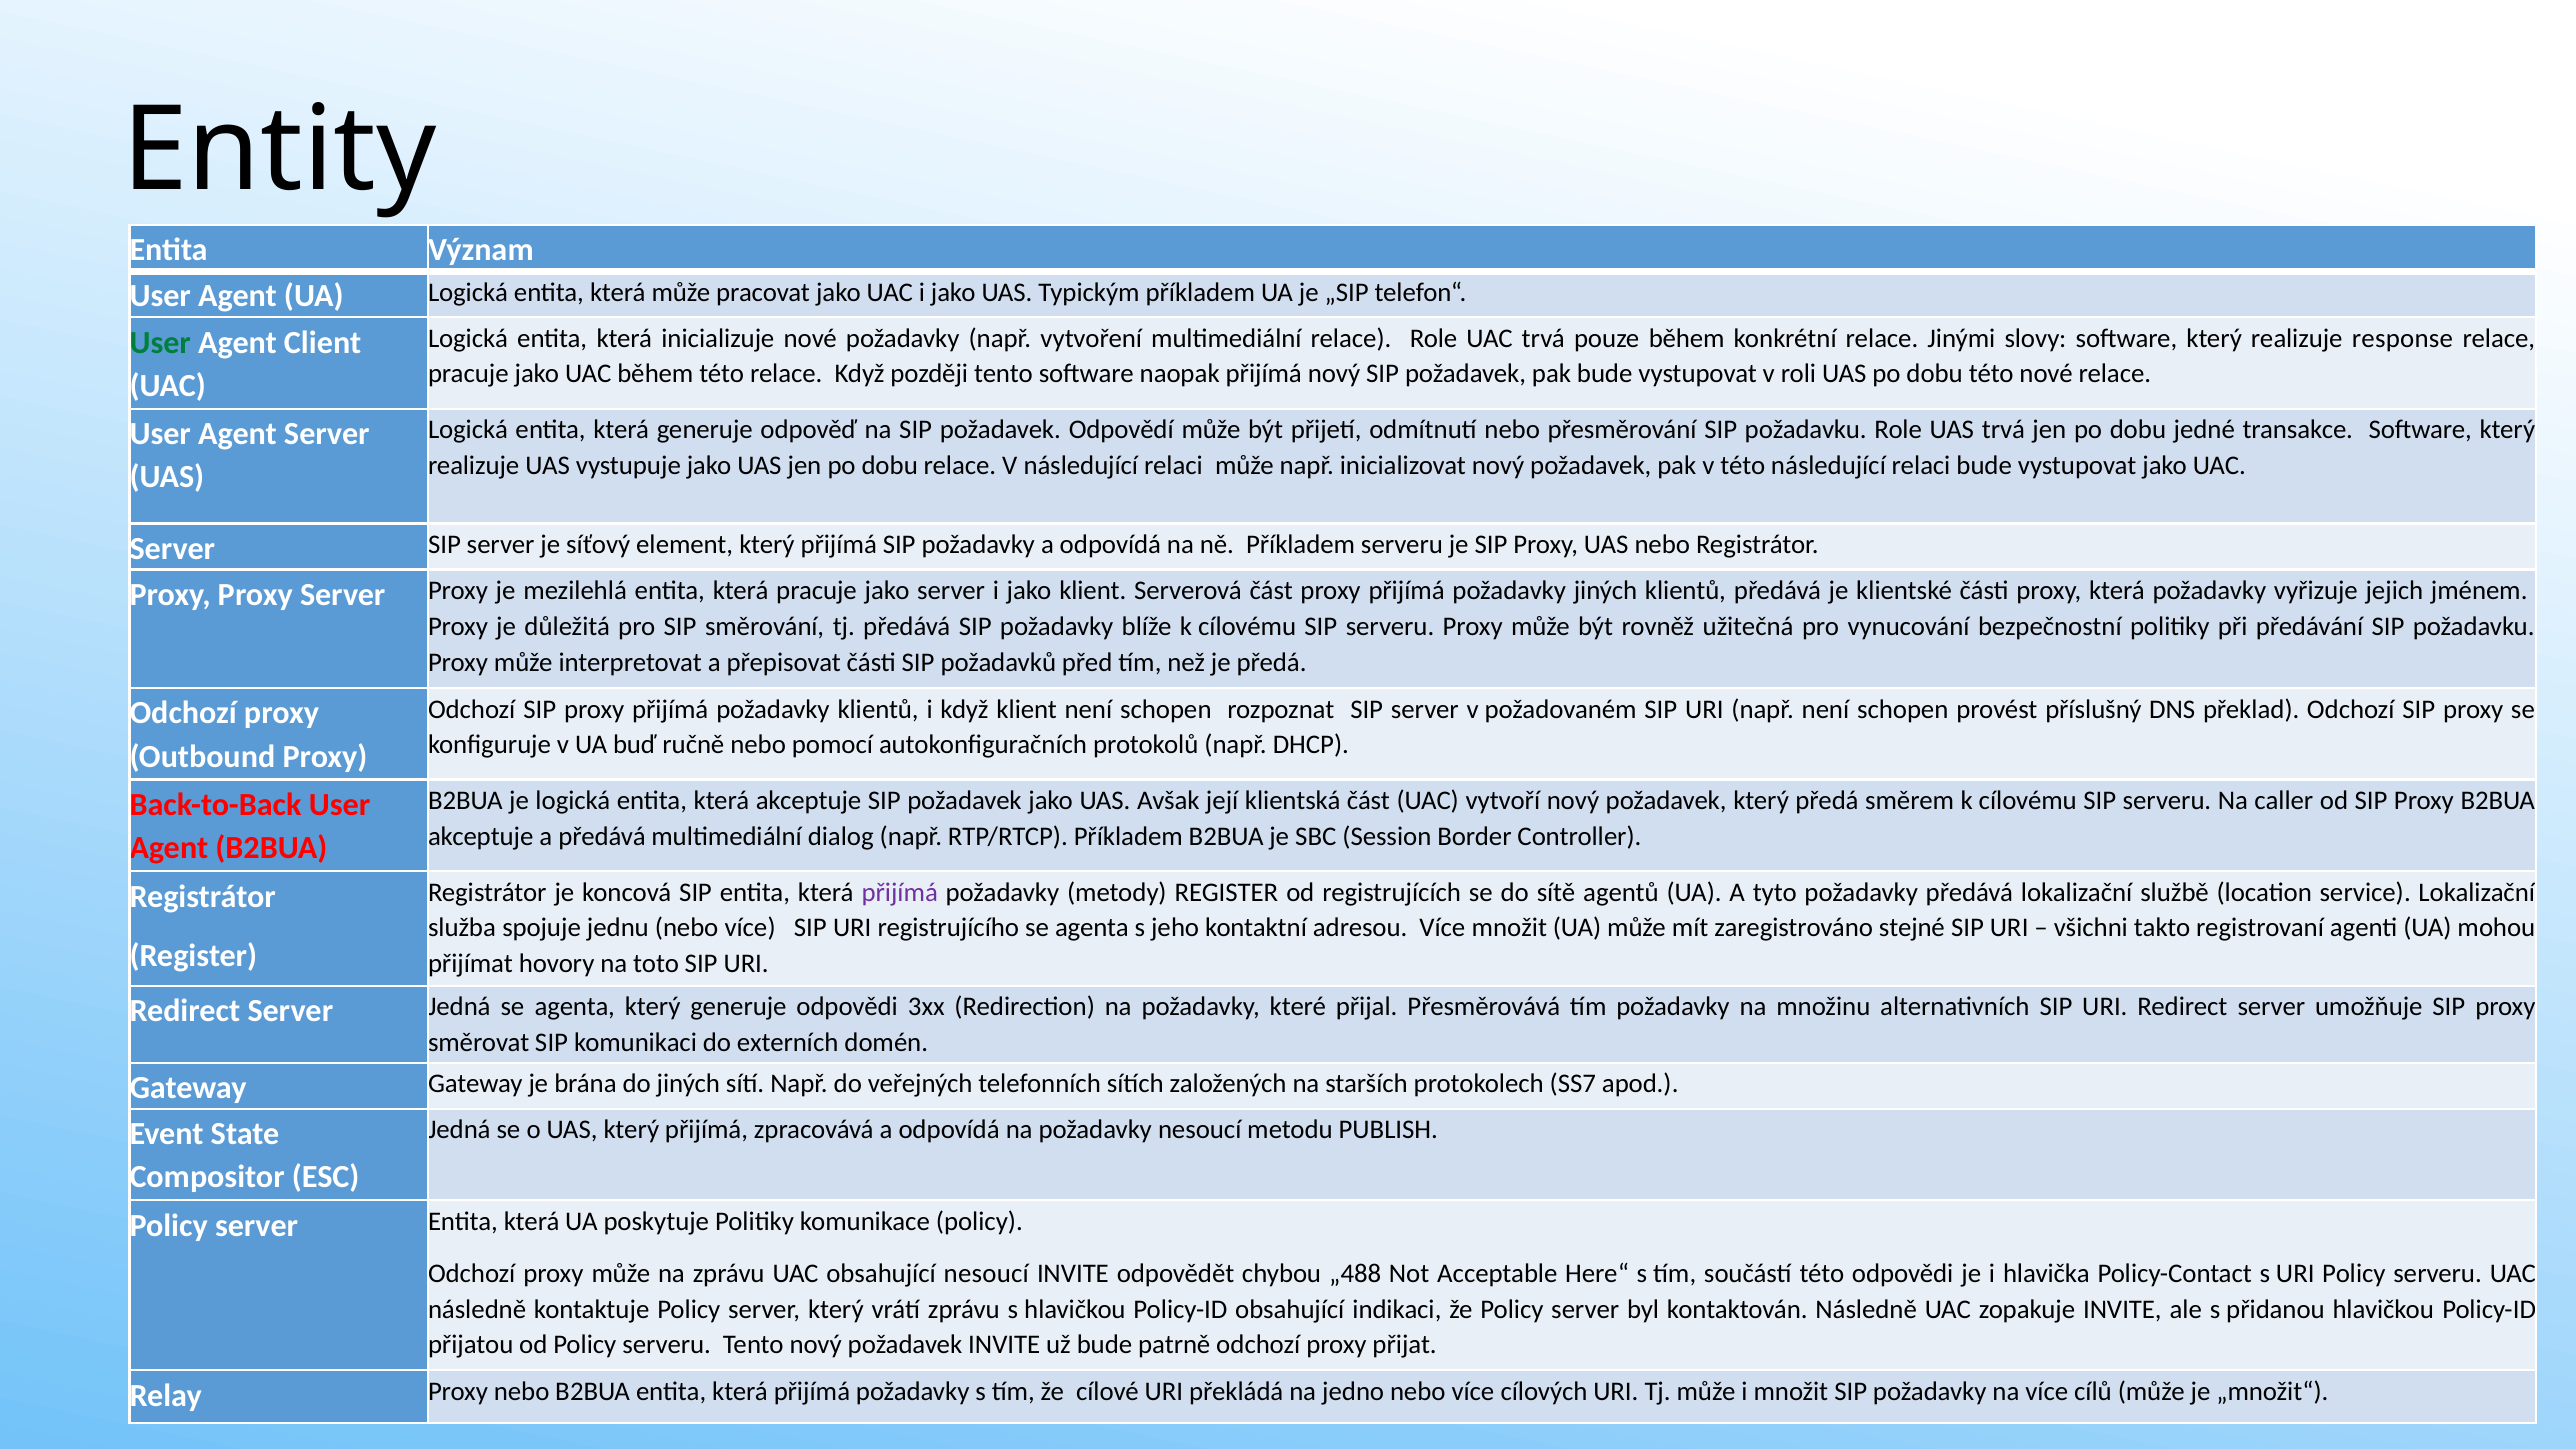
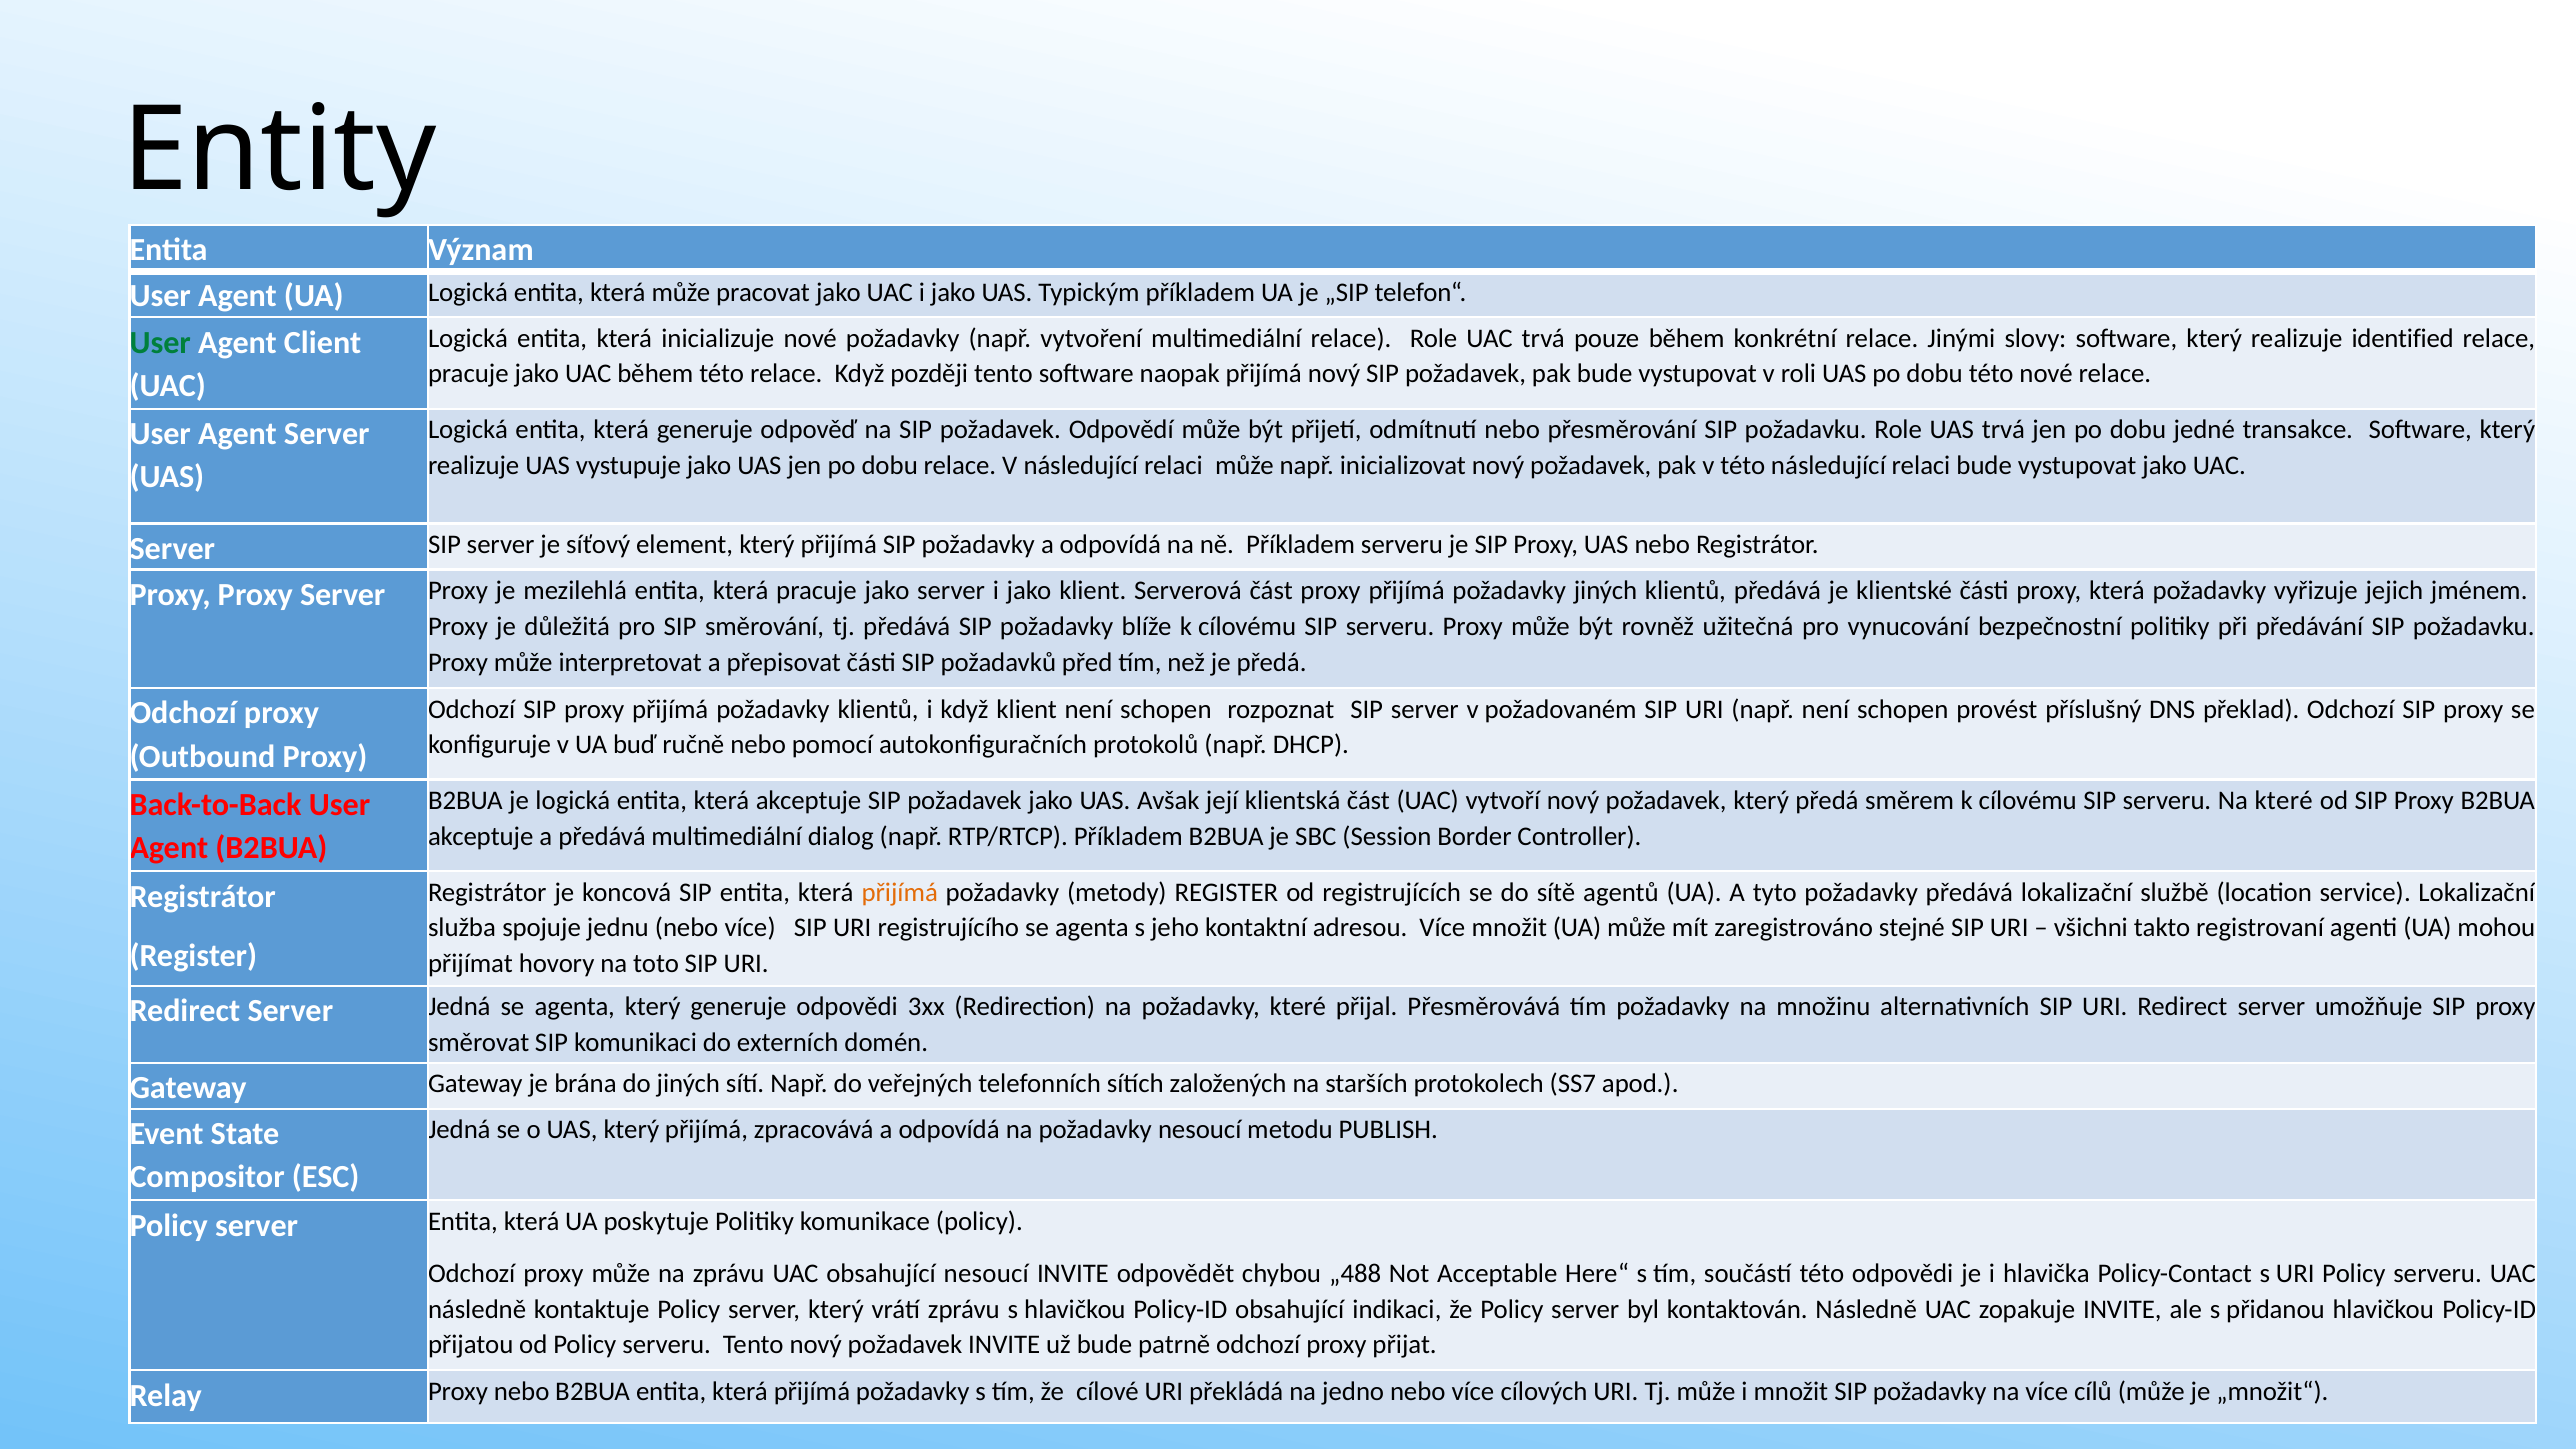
response: response -> identified
Na caller: caller -> které
přijímá at (900, 892) colour: purple -> orange
